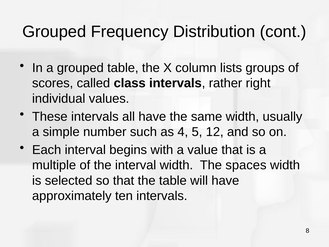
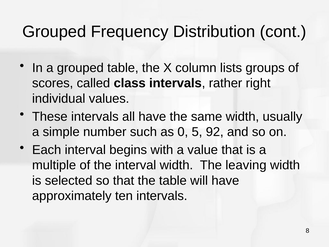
4: 4 -> 0
12: 12 -> 92
spaces: spaces -> leaving
